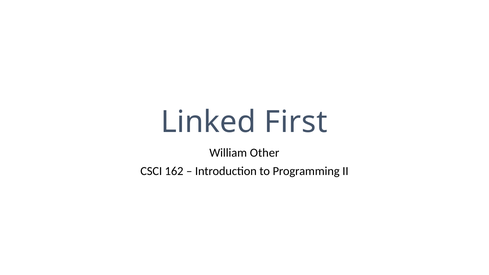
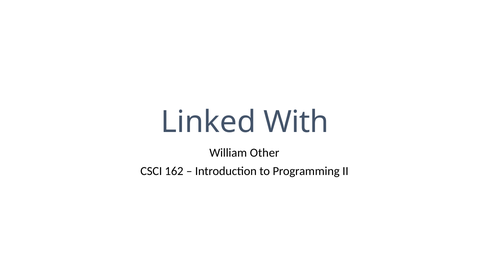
First: First -> With
